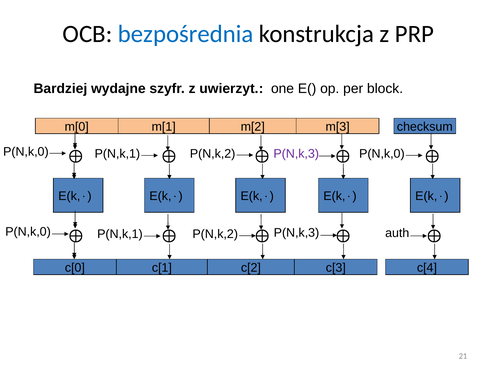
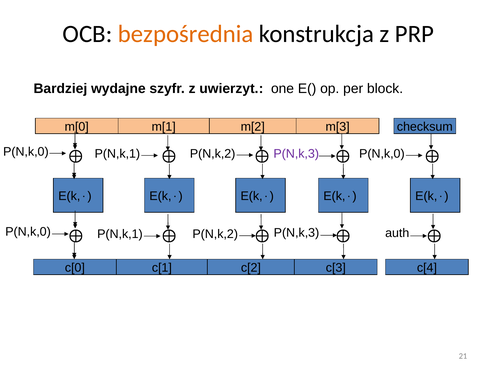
bezpośrednia colour: blue -> orange
